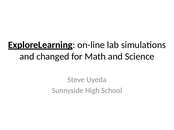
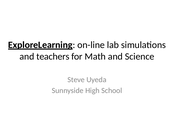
changed: changed -> teachers
